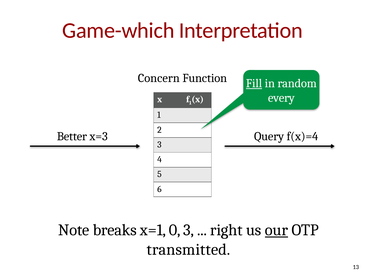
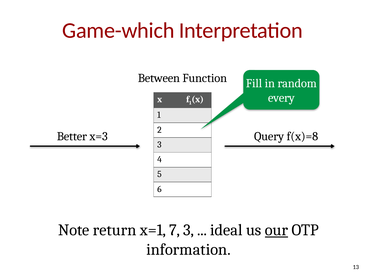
Concern: Concern -> Between
Fill underline: present -> none
f(x)=4: f(x)=4 -> f(x)=8
breaks: breaks -> return
0: 0 -> 7
right: right -> ideal
transmitted: transmitted -> information
